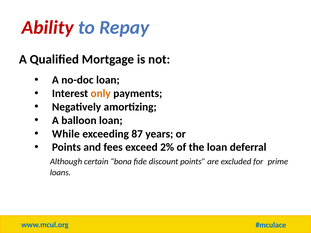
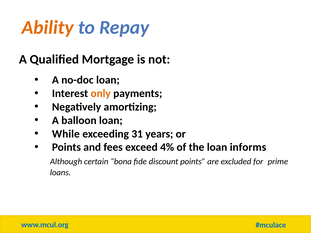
Ability colour: red -> orange
87: 87 -> 31
2%: 2% -> 4%
deferral: deferral -> informs
